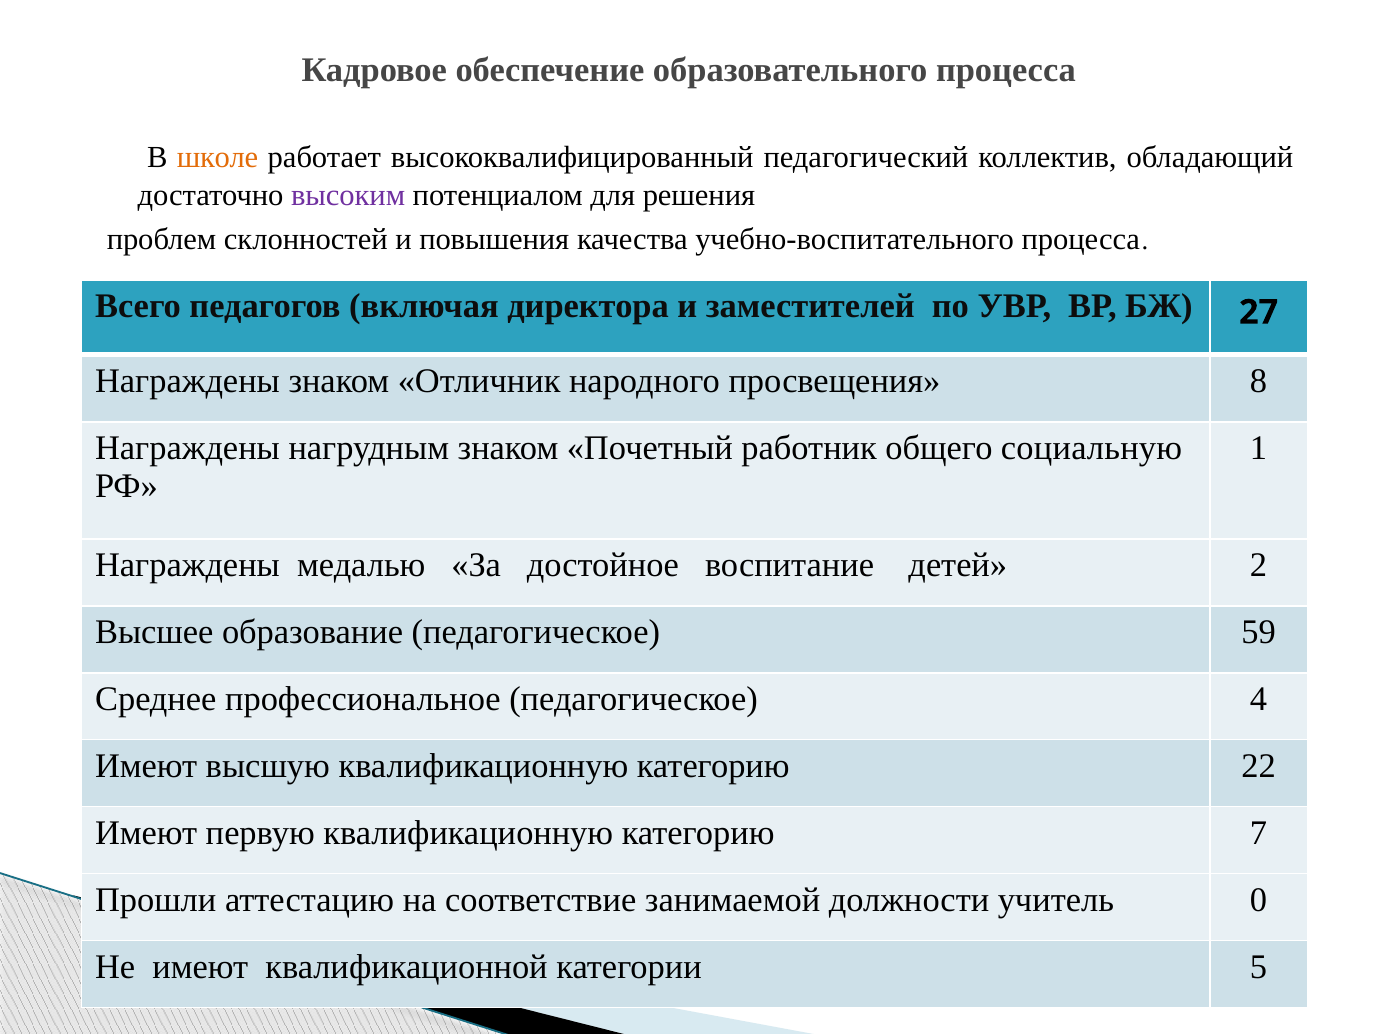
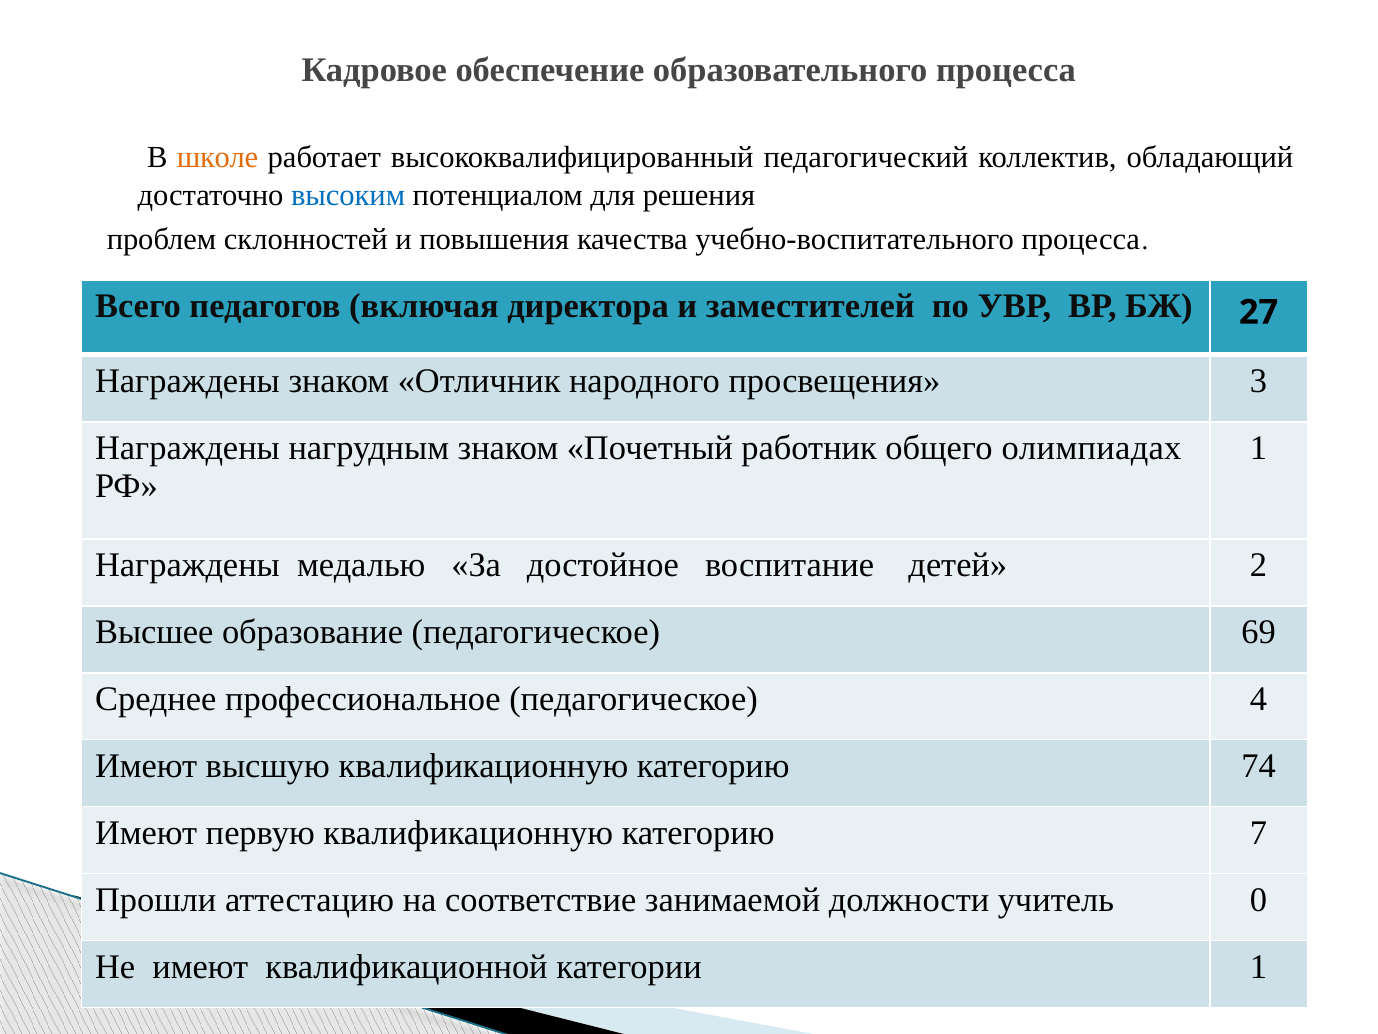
высоким colour: purple -> blue
8: 8 -> 3
социальную: социальную -> олимпиадах
59: 59 -> 69
22: 22 -> 74
категории 5: 5 -> 1
